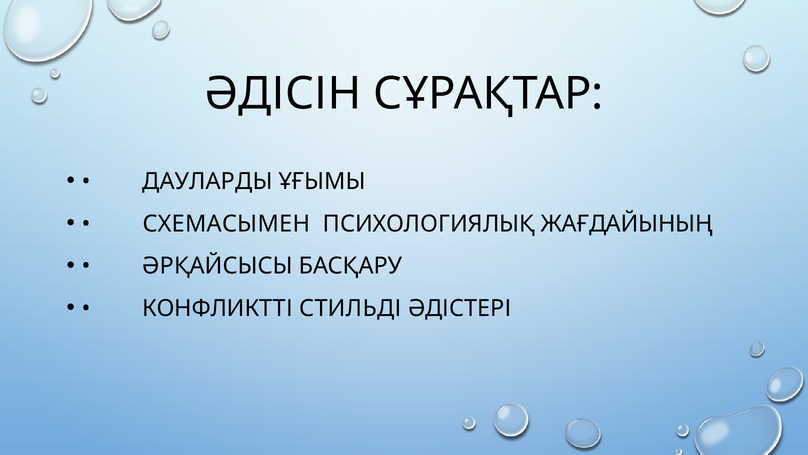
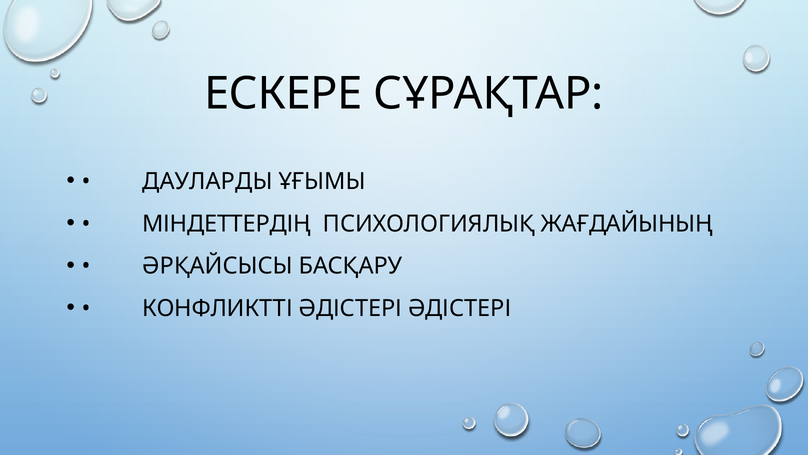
ӘДІСІН: ӘДІСІН -> ЕСКЕРЕ
СХЕМАСЫМЕН: СХЕМАСЫМЕН -> МІНДЕТТЕРДІҢ
КОНФЛИКТТІ СТИЛЬДІ: СТИЛЬДІ -> ӘДІСТЕРІ
